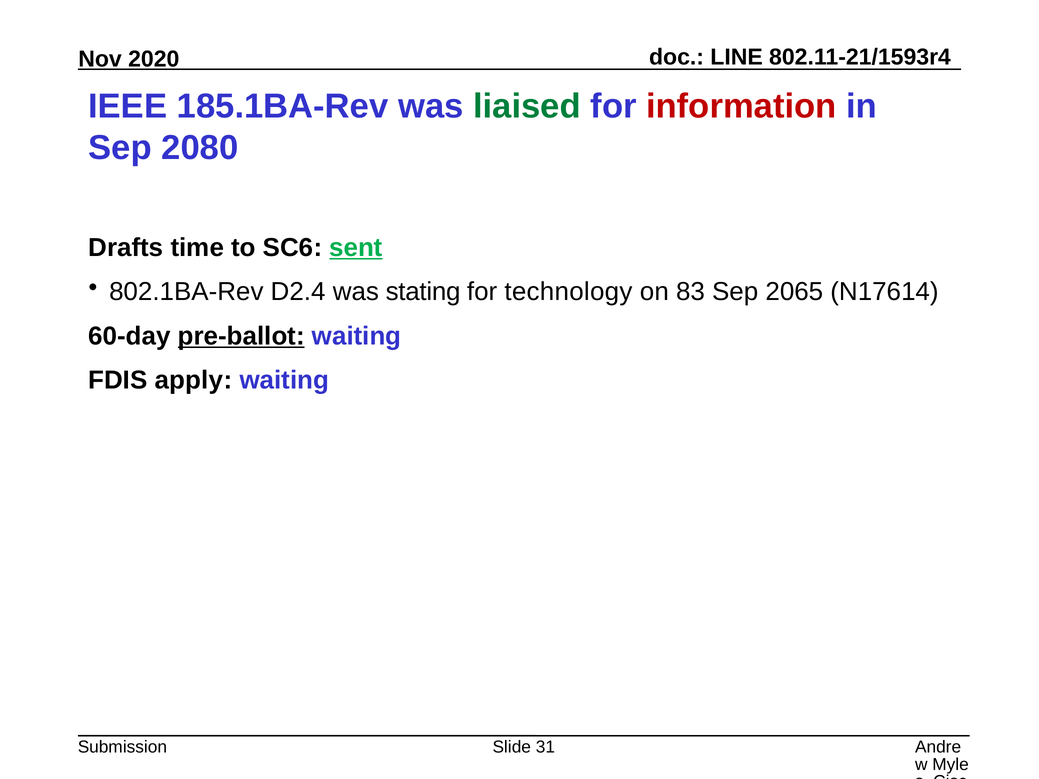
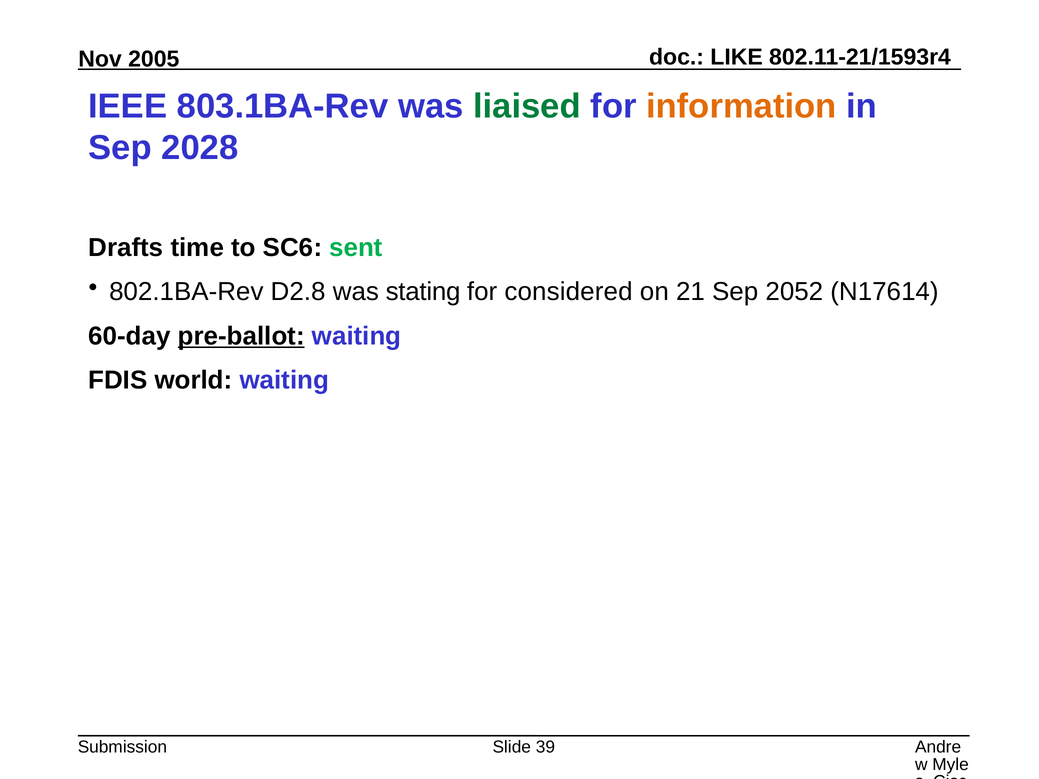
LINE: LINE -> LIKE
2020: 2020 -> 2005
185.1BA-Rev: 185.1BA-Rev -> 803.1BA-Rev
information colour: red -> orange
2080: 2080 -> 2028
sent underline: present -> none
D2.4: D2.4 -> D2.8
technology: technology -> considered
83: 83 -> 21
2065: 2065 -> 2052
apply: apply -> world
31: 31 -> 39
